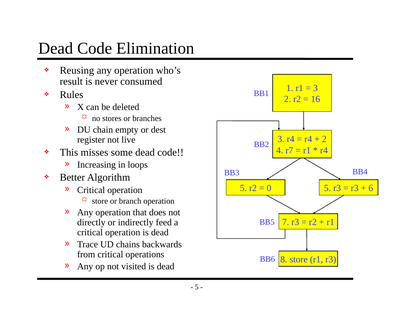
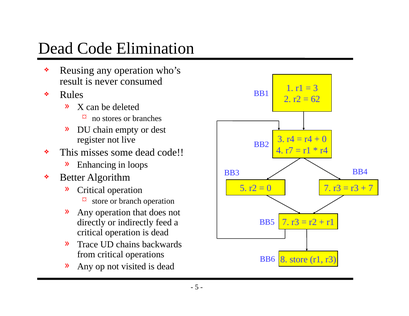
16: 16 -> 62
2 at (324, 139): 2 -> 0
Increasing: Increasing -> Enhancing
0 5: 5 -> 7
6 at (371, 188): 6 -> 7
